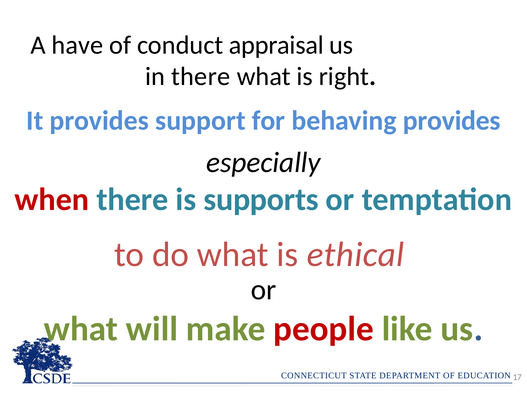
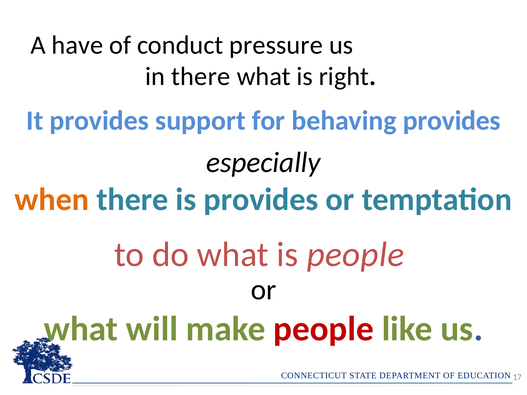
appraisal: appraisal -> pressure
when colour: red -> orange
is supports: supports -> provides
is ethical: ethical -> people
